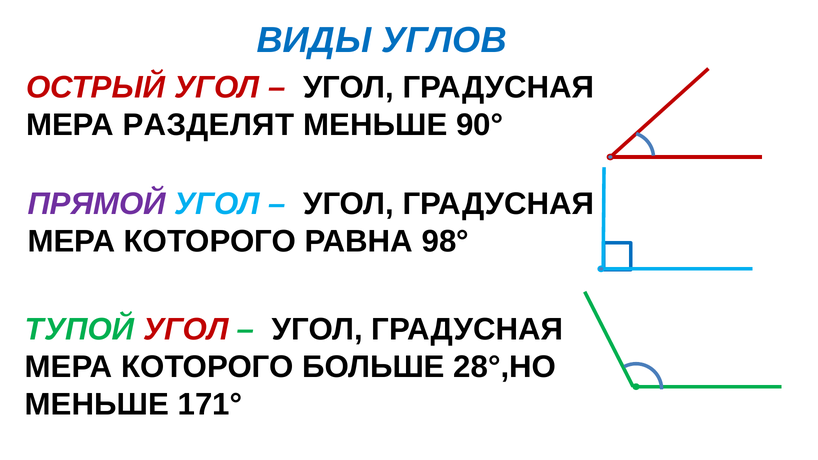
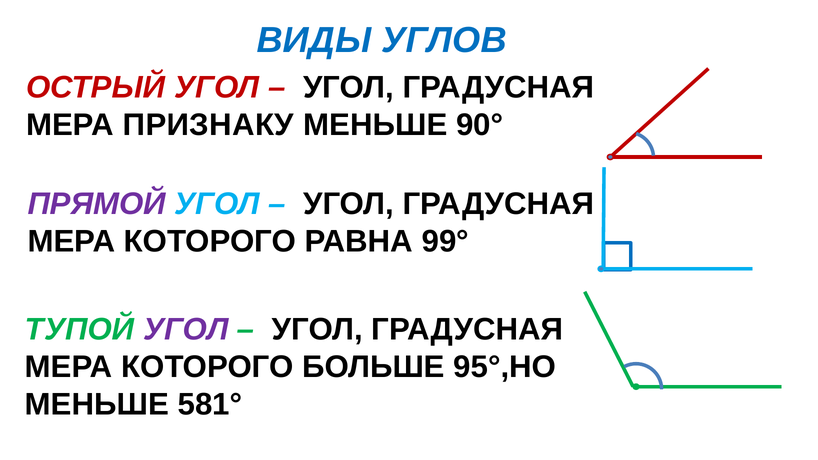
РАЗДЕЛЯТ: РАЗДЕЛЯТ -> ПРИЗНАКУ
98°: 98° -> 99°
УГОЛ at (186, 329) colour: red -> purple
28°,НО: 28°,НО -> 95°,НО
171°: 171° -> 581°
